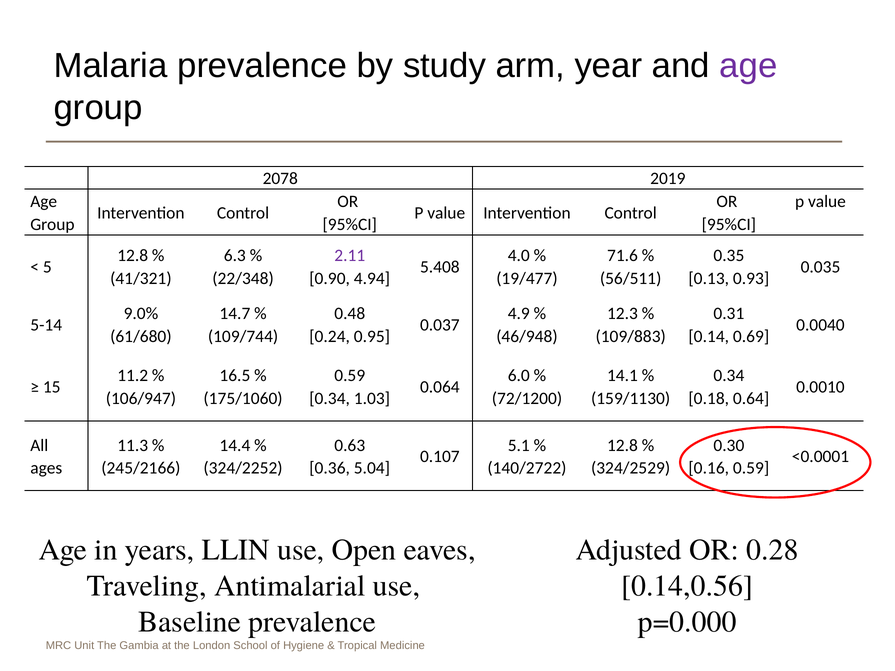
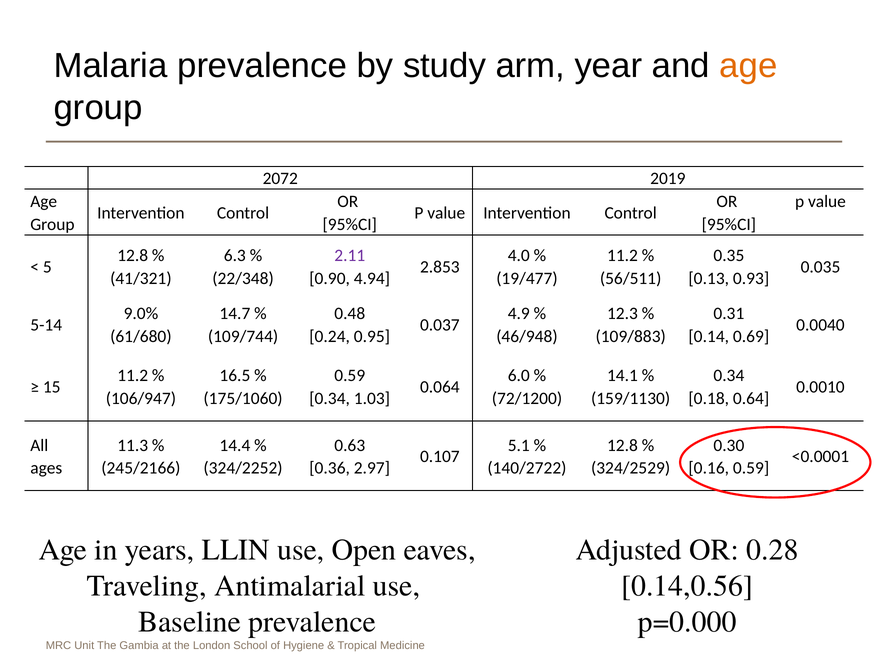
age at (748, 66) colour: purple -> orange
2078: 2078 -> 2072
71.6 at (622, 256): 71.6 -> 11.2
5.408: 5.408 -> 2.853
5.04: 5.04 -> 2.97
